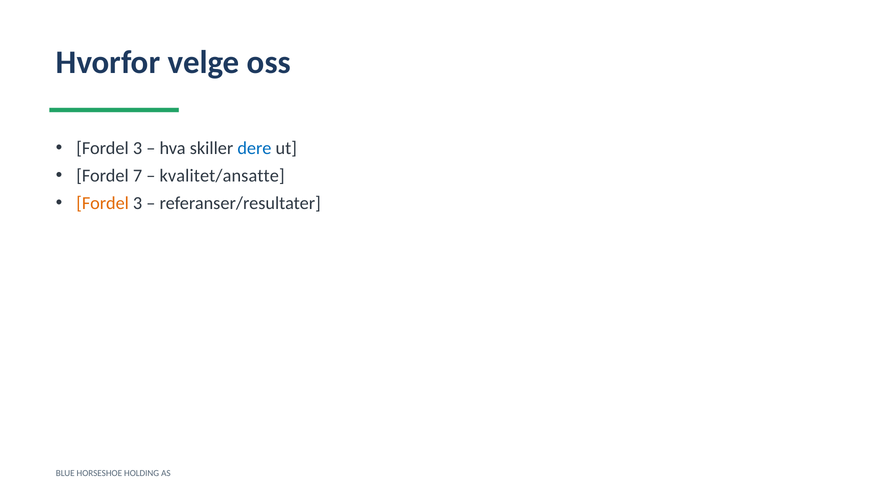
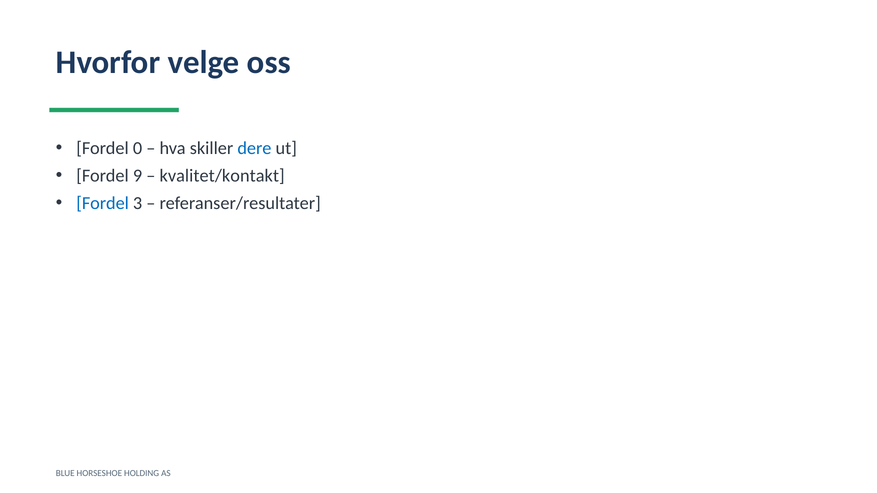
3 at (138, 149): 3 -> 0
7: 7 -> 9
kvalitet/ansatte: kvalitet/ansatte -> kvalitet/kontakt
Fordel at (103, 203) colour: orange -> blue
